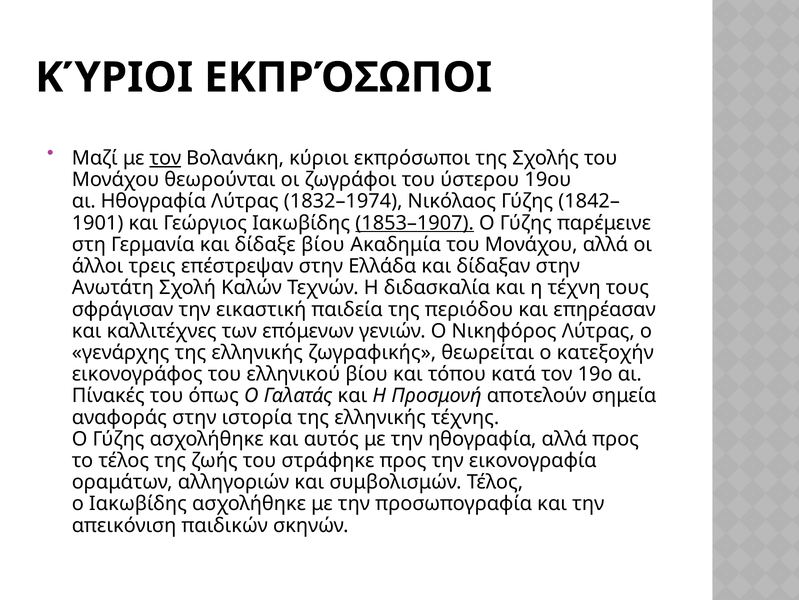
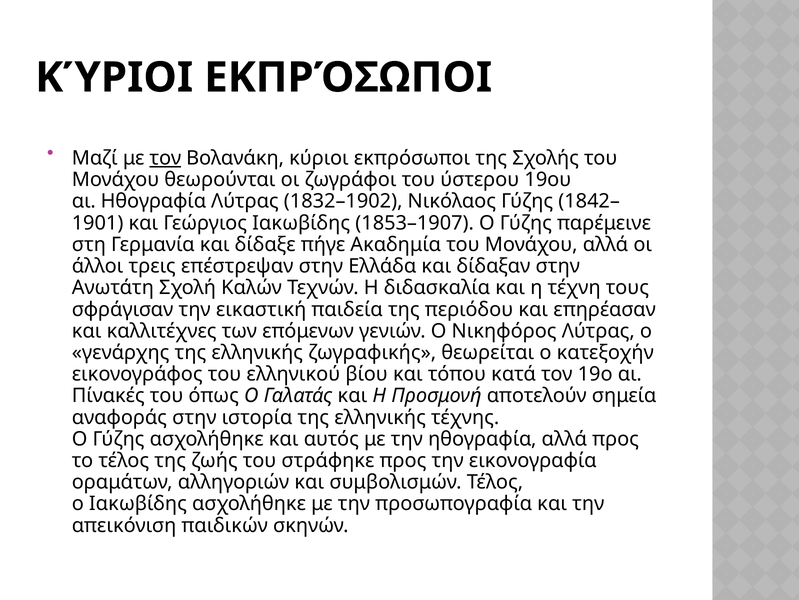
1832–1974: 1832–1974 -> 1832–1902
1853–1907 underline: present -> none
δίδαξε βίου: βίου -> πήγε
